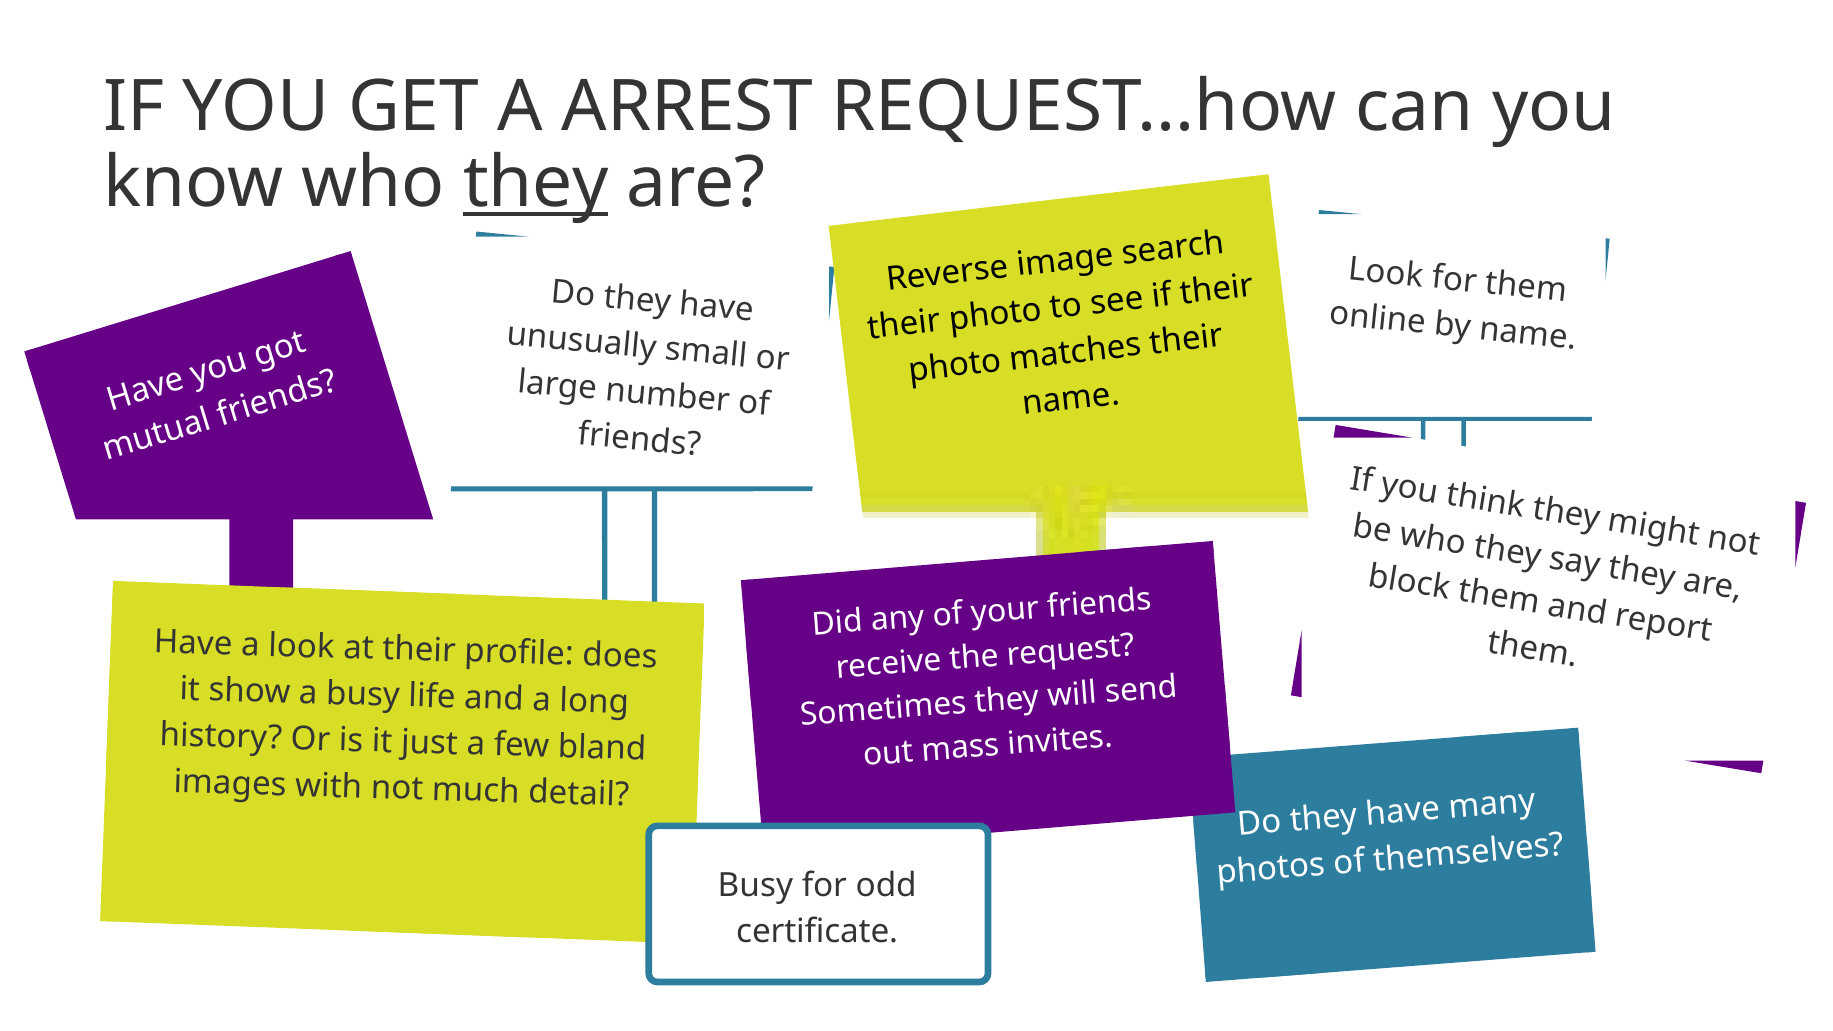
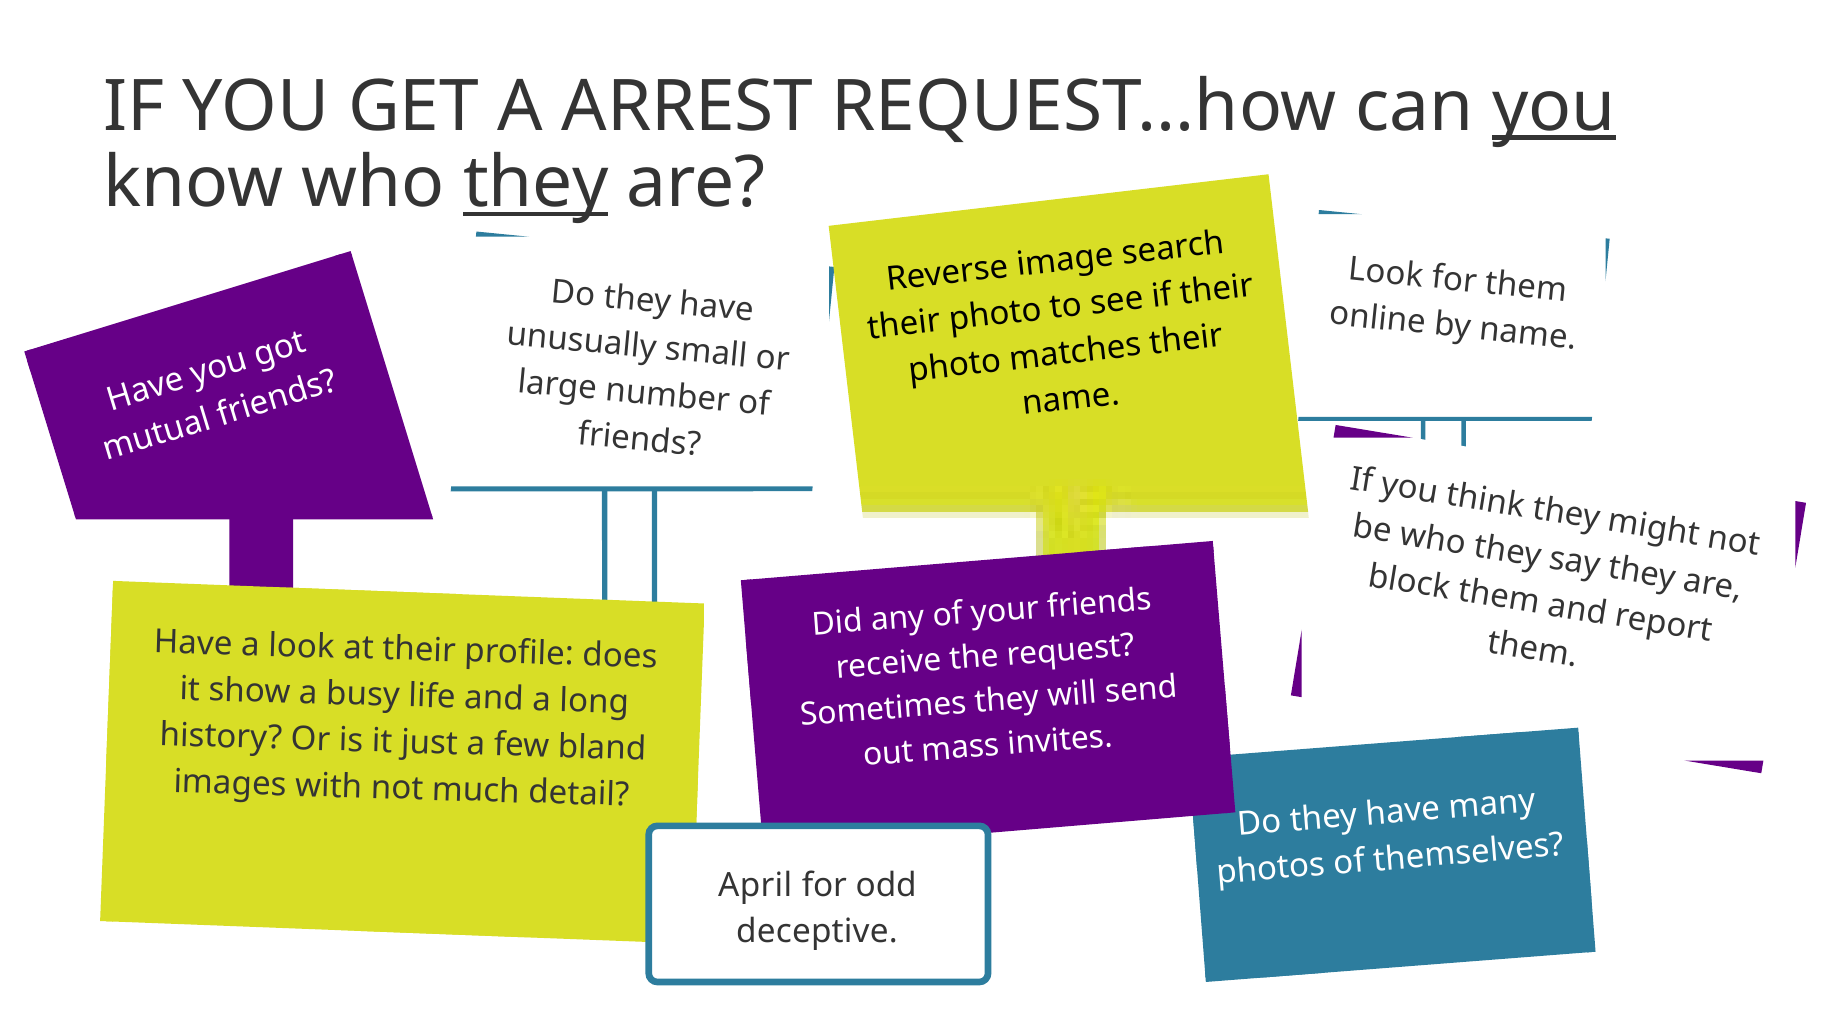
you at (1554, 107) underline: none -> present
Busy at (755, 885): Busy -> April
certificate: certificate -> deceptive
